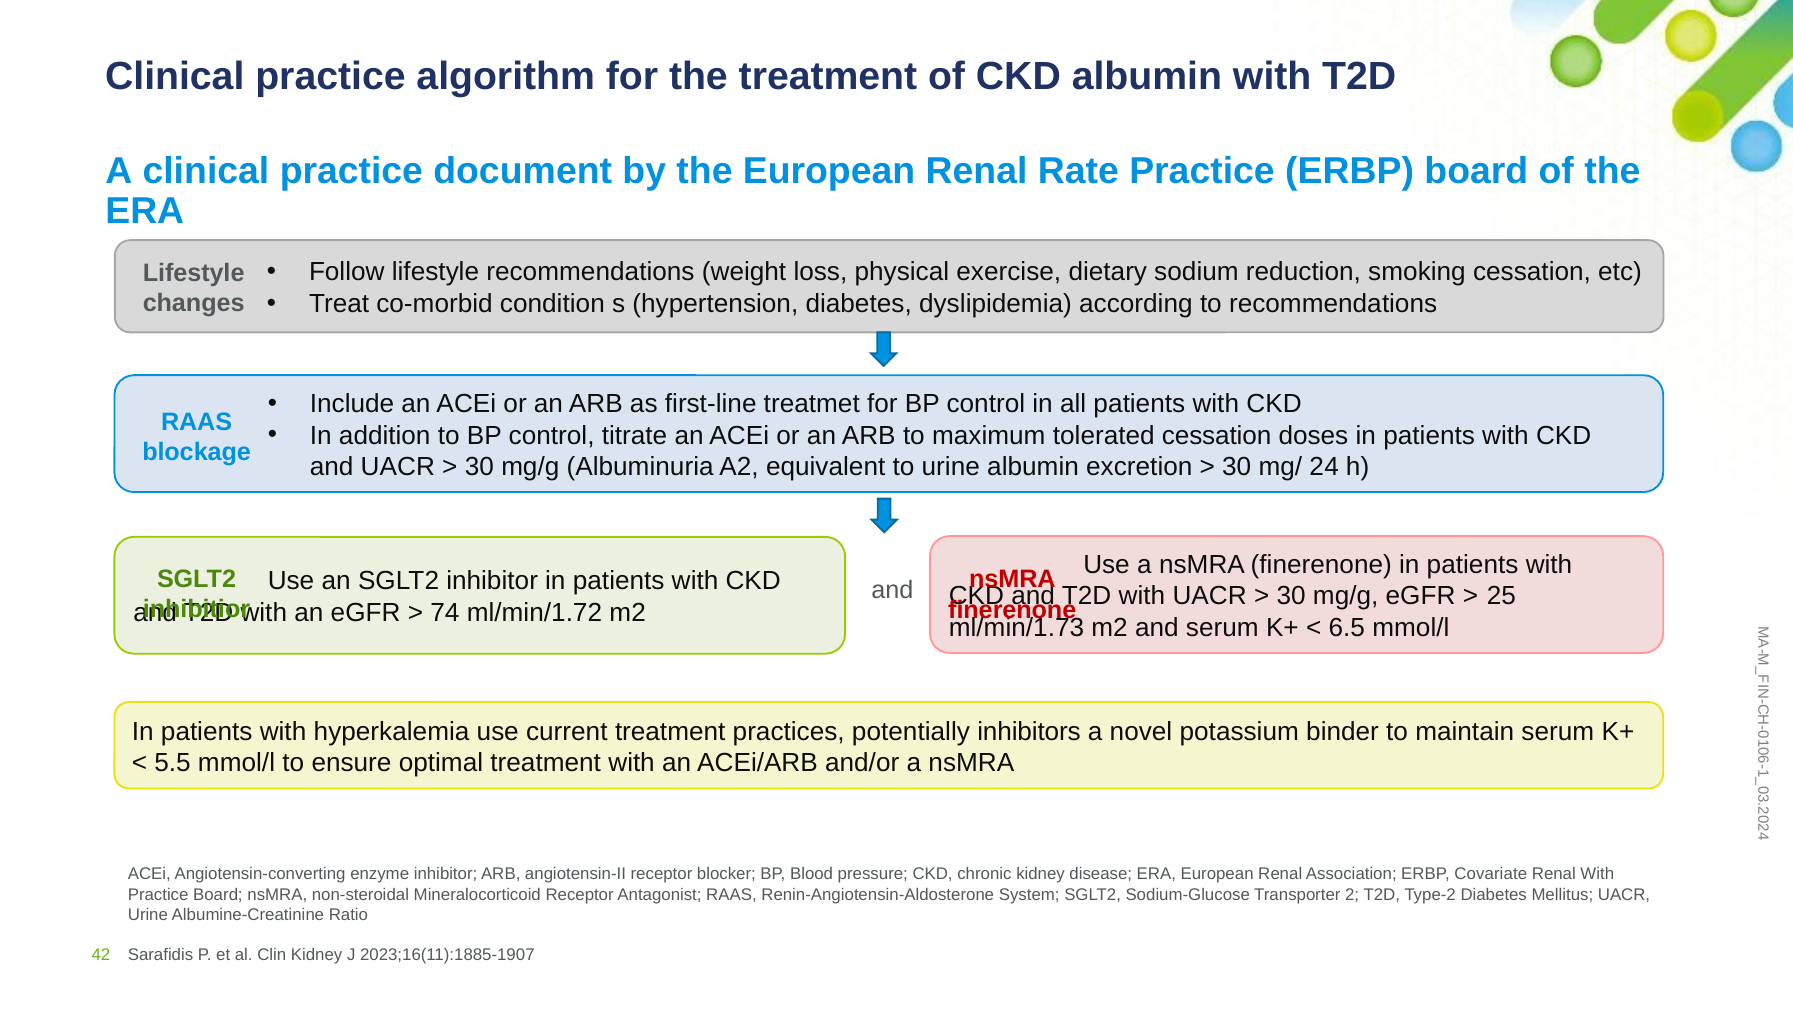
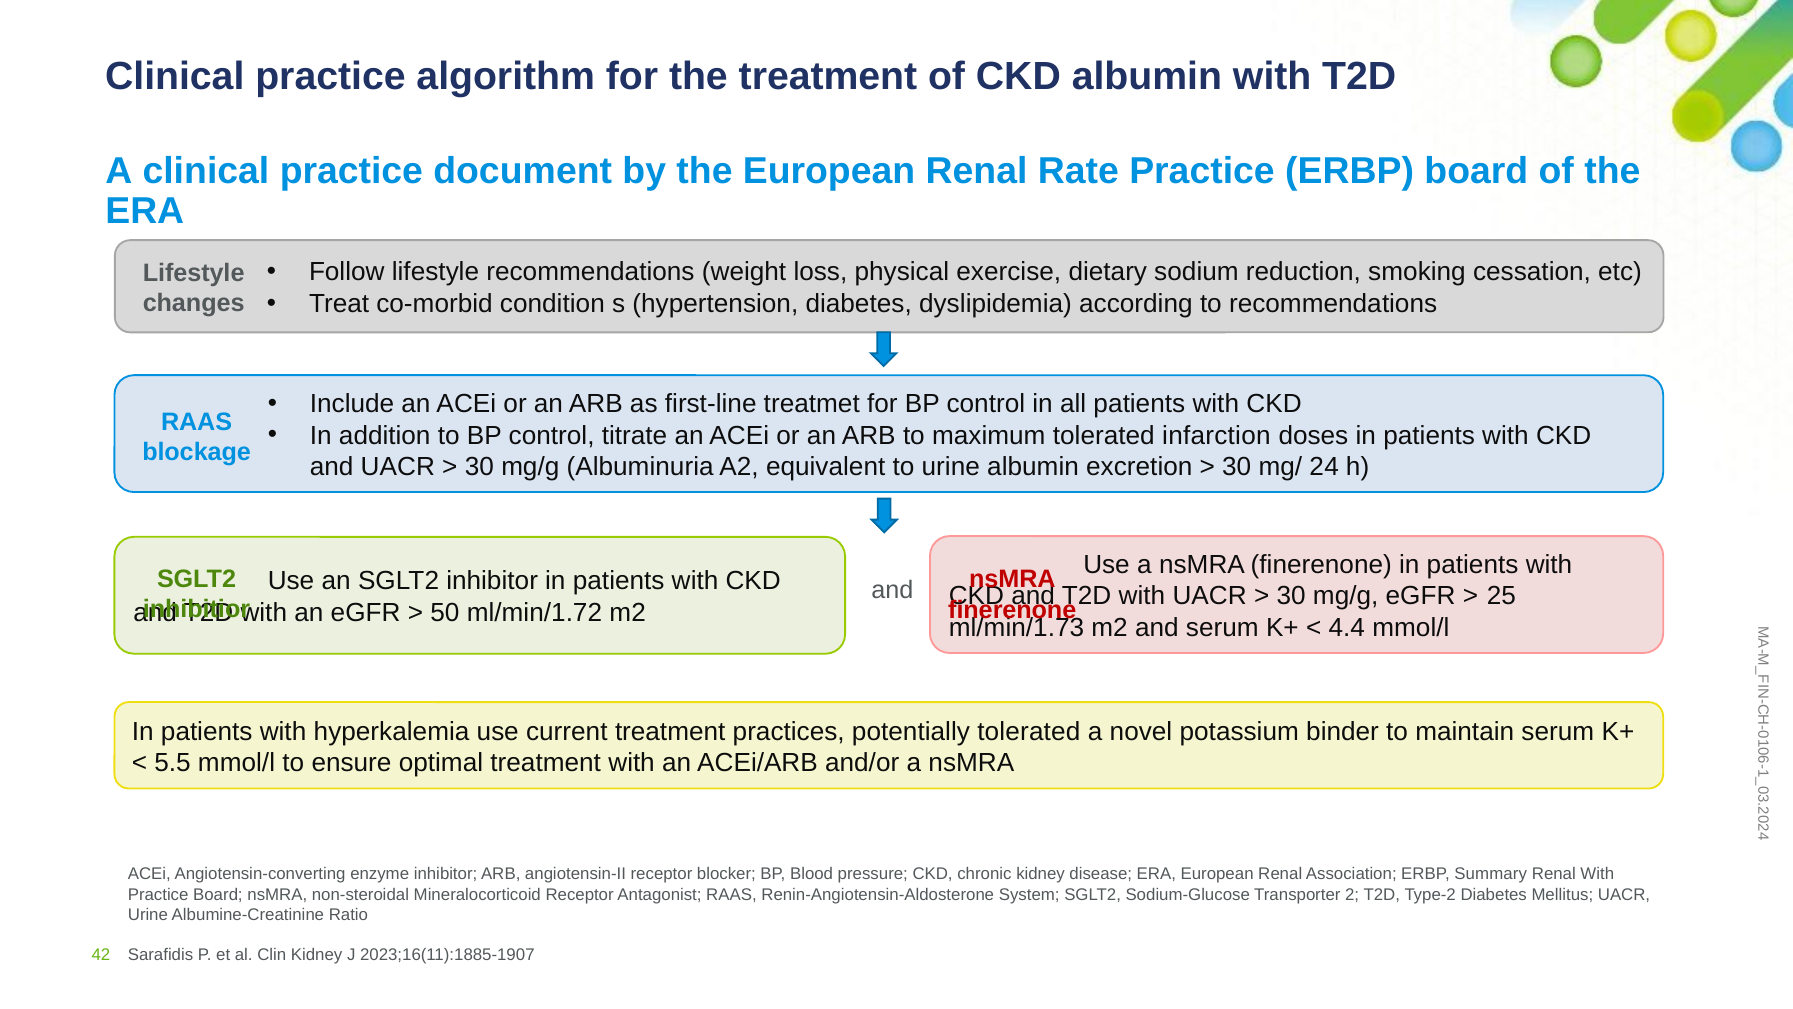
tolerated cessation: cessation -> infarction
74: 74 -> 50
6.5: 6.5 -> 4.4
potentially inhibitors: inhibitors -> tolerated
Covariate: Covariate -> Summary
